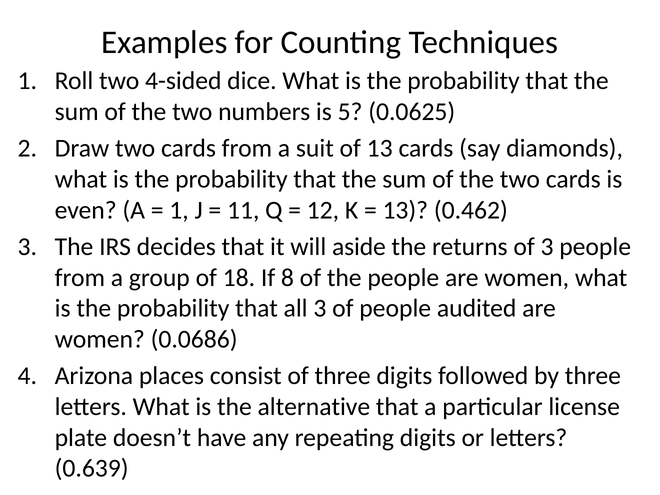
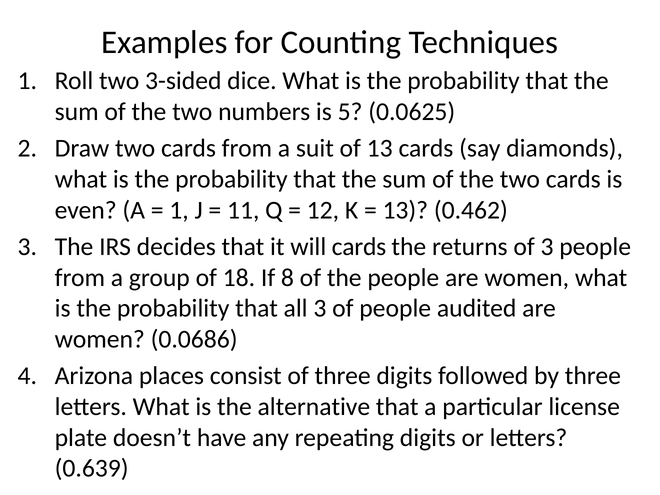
4-sided: 4-sided -> 3-sided
will aside: aside -> cards
